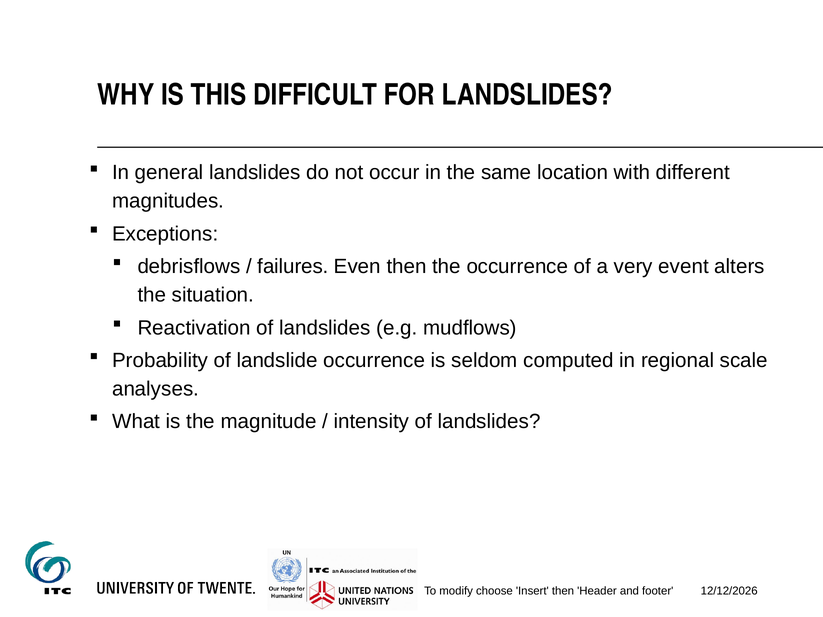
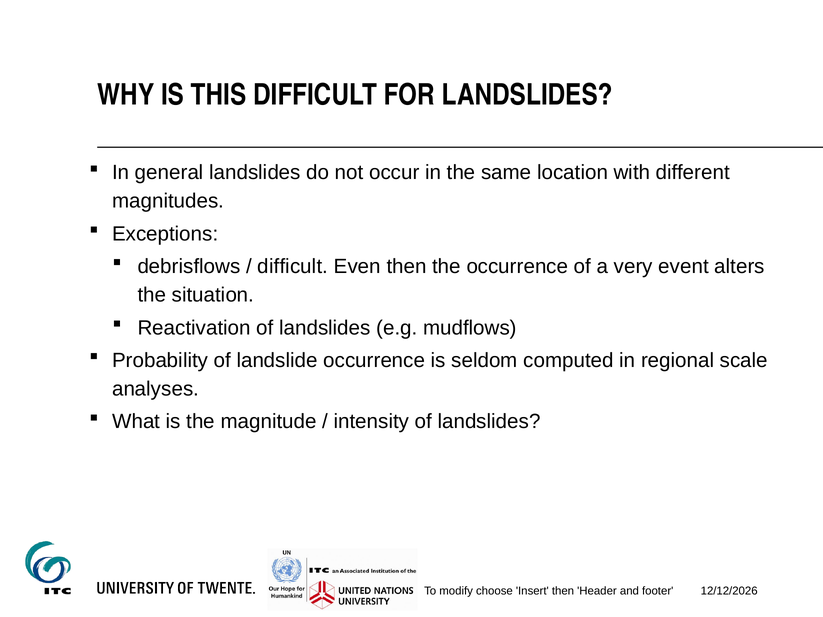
failures at (293, 267): failures -> difficult
